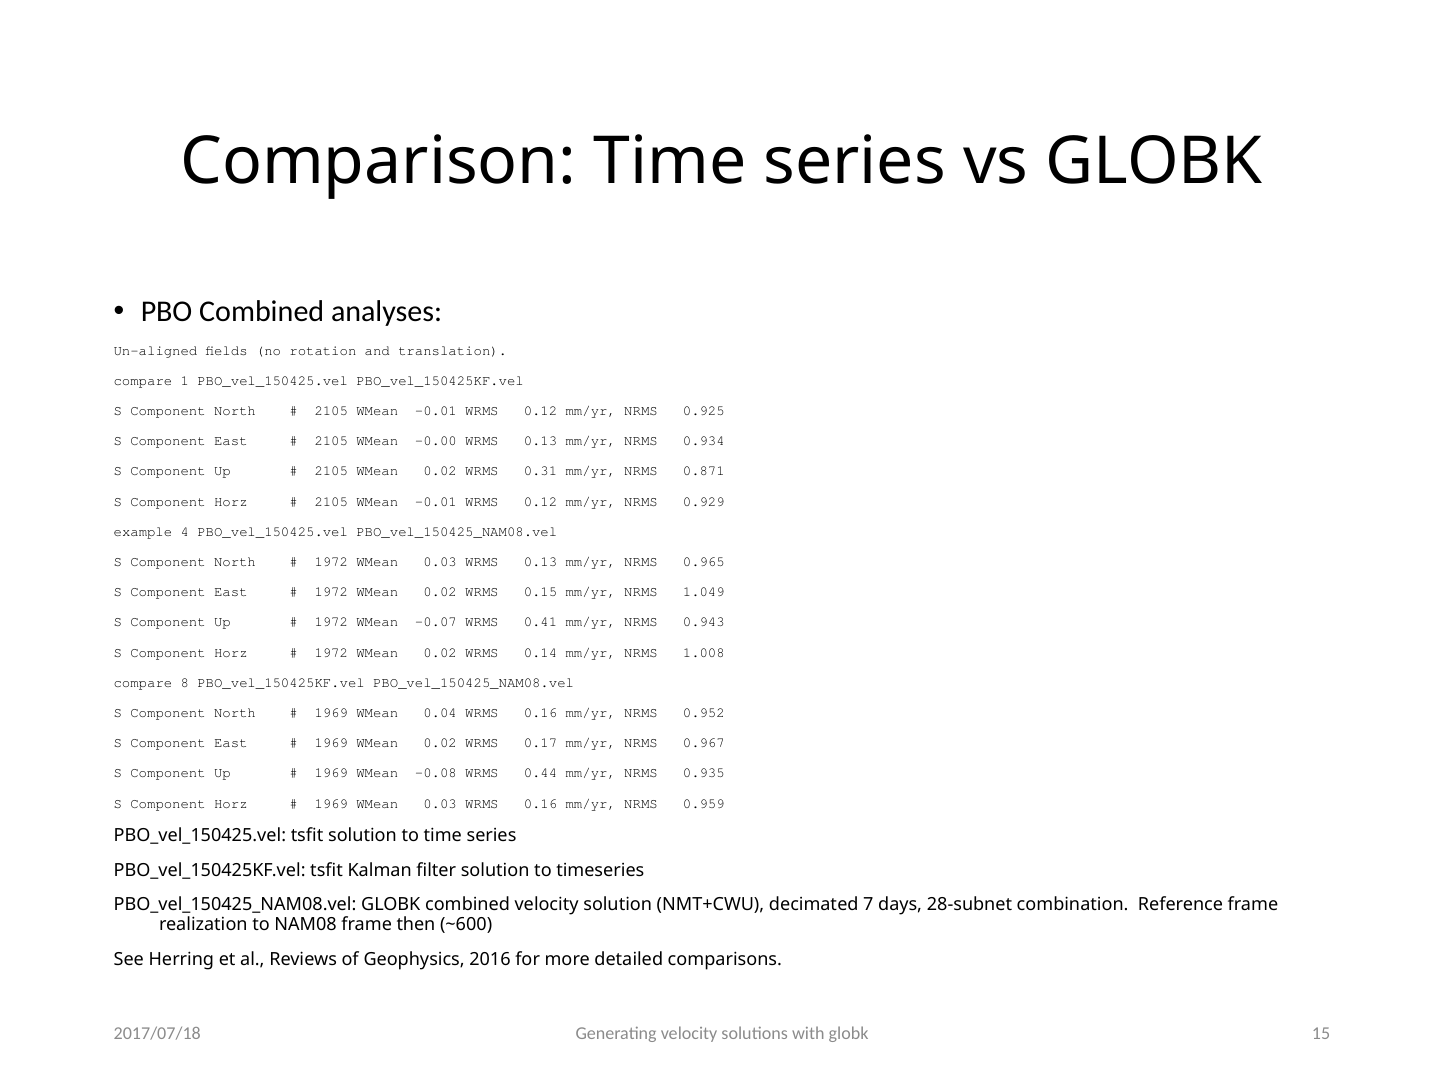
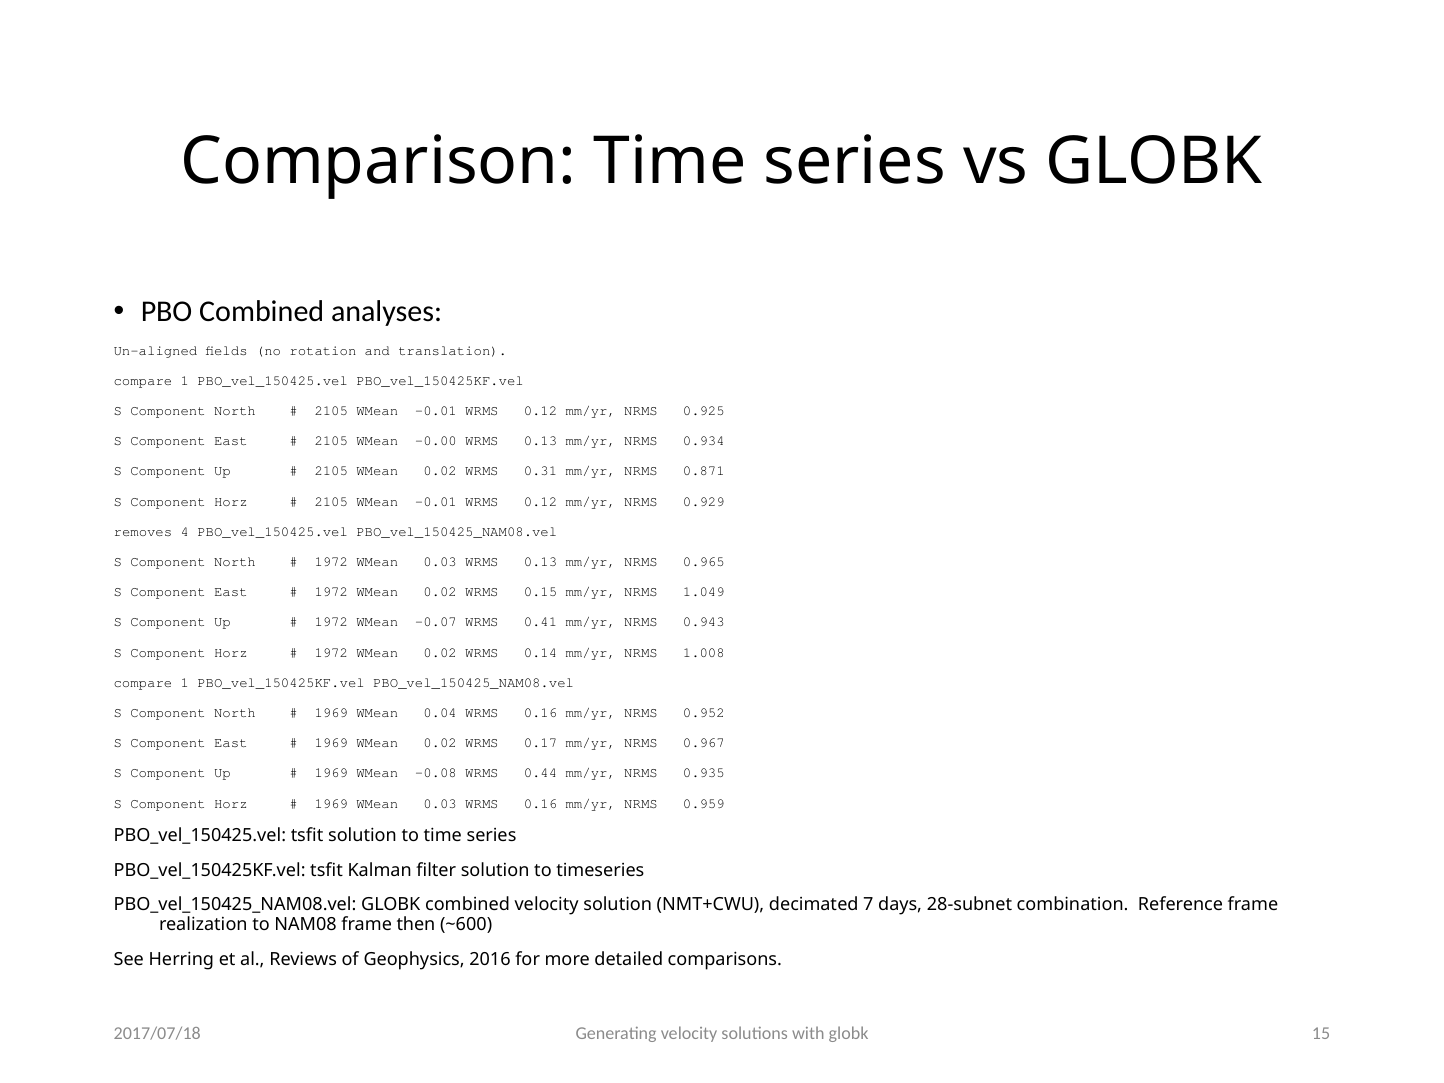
example: example -> removes
8 at (185, 683): 8 -> 1
